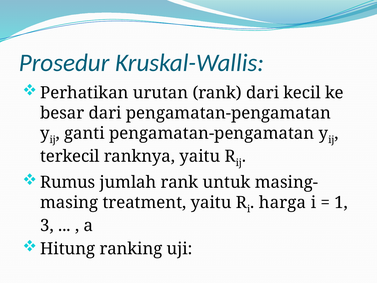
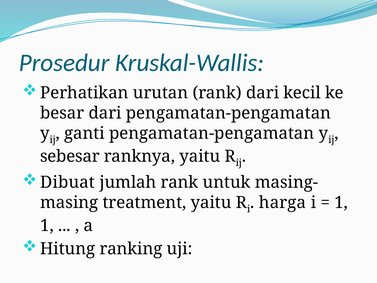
terkecil: terkecil -> sebesar
Rumus: Rumus -> Dibuat
3 at (47, 225): 3 -> 1
